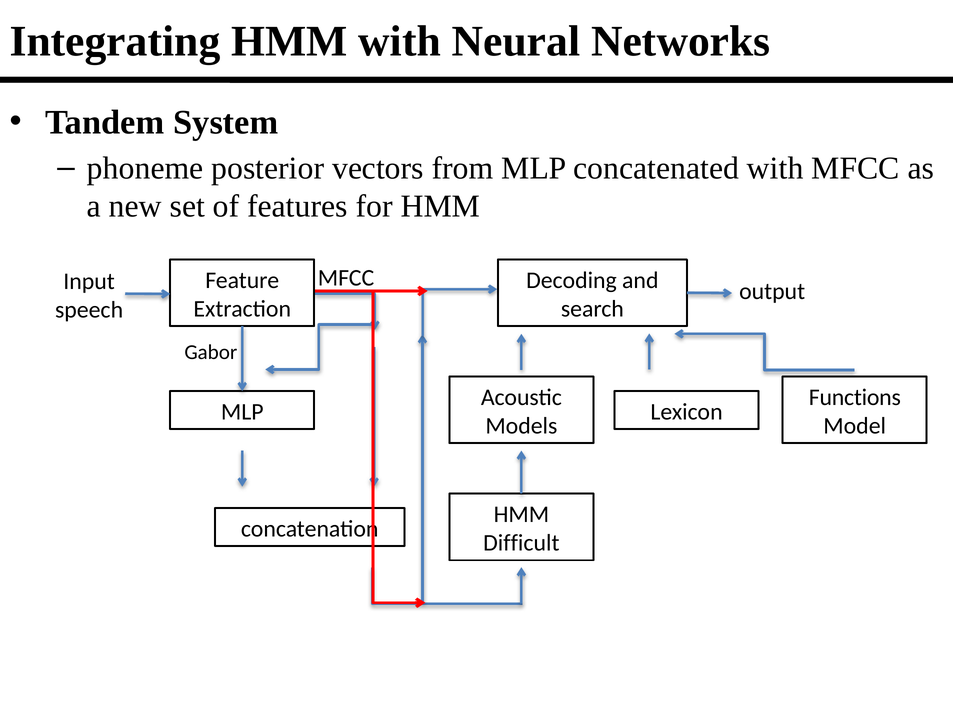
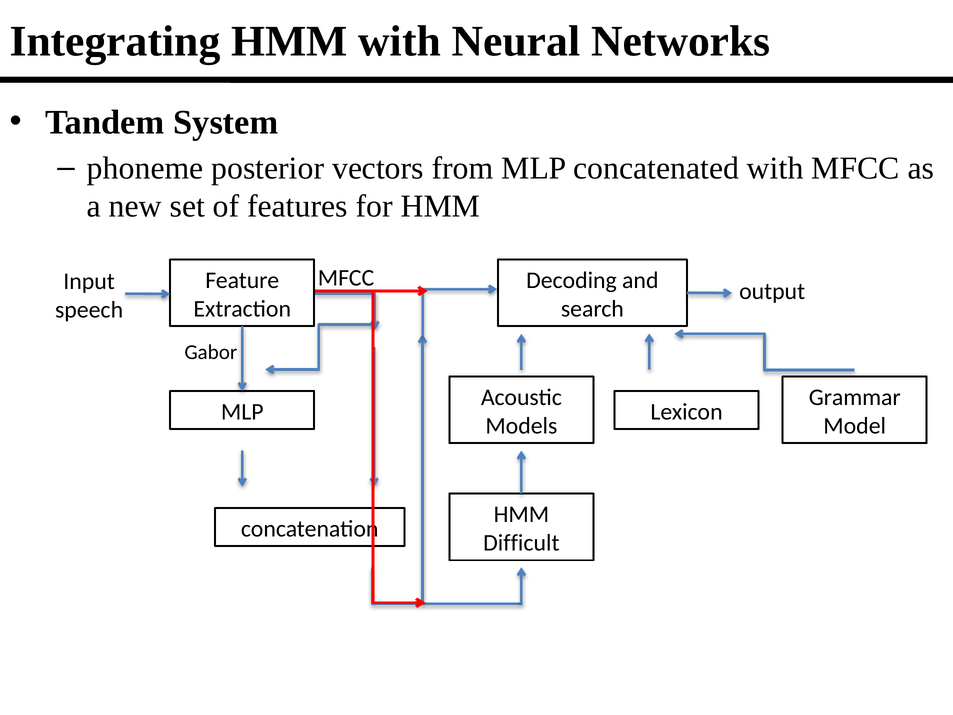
Functions: Functions -> Grammar
